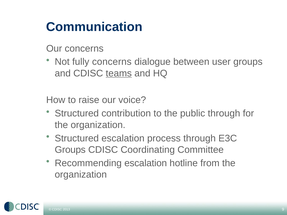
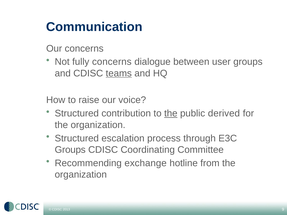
the at (171, 114) underline: none -> present
public through: through -> derived
Recommending escalation: escalation -> exchange
